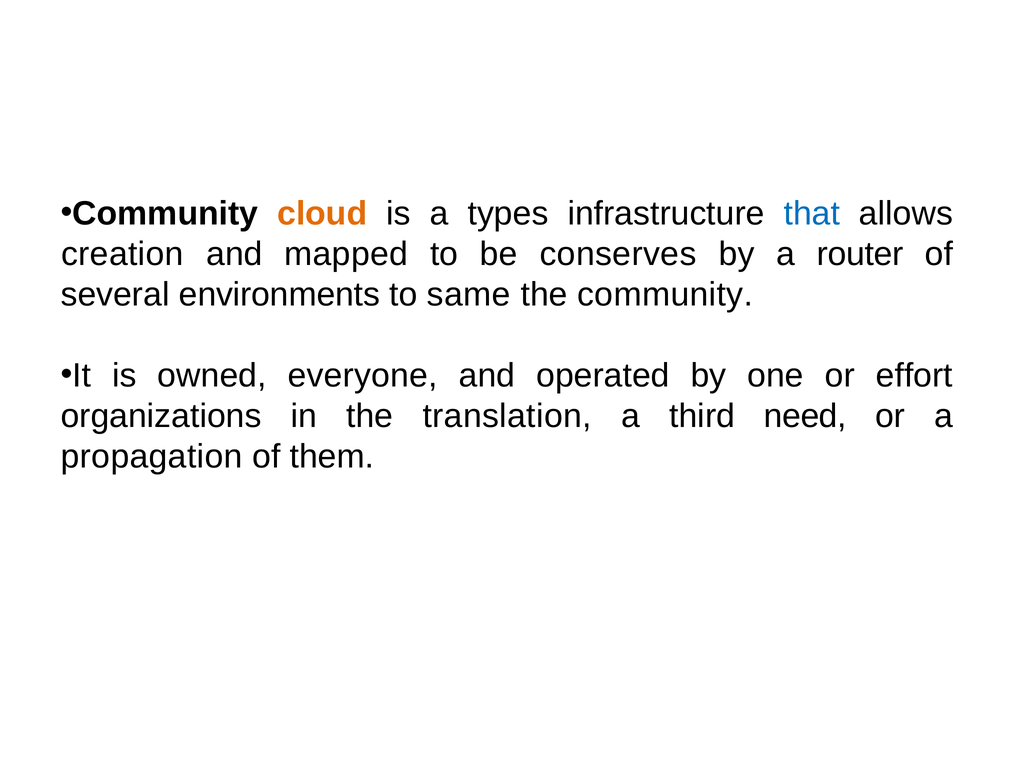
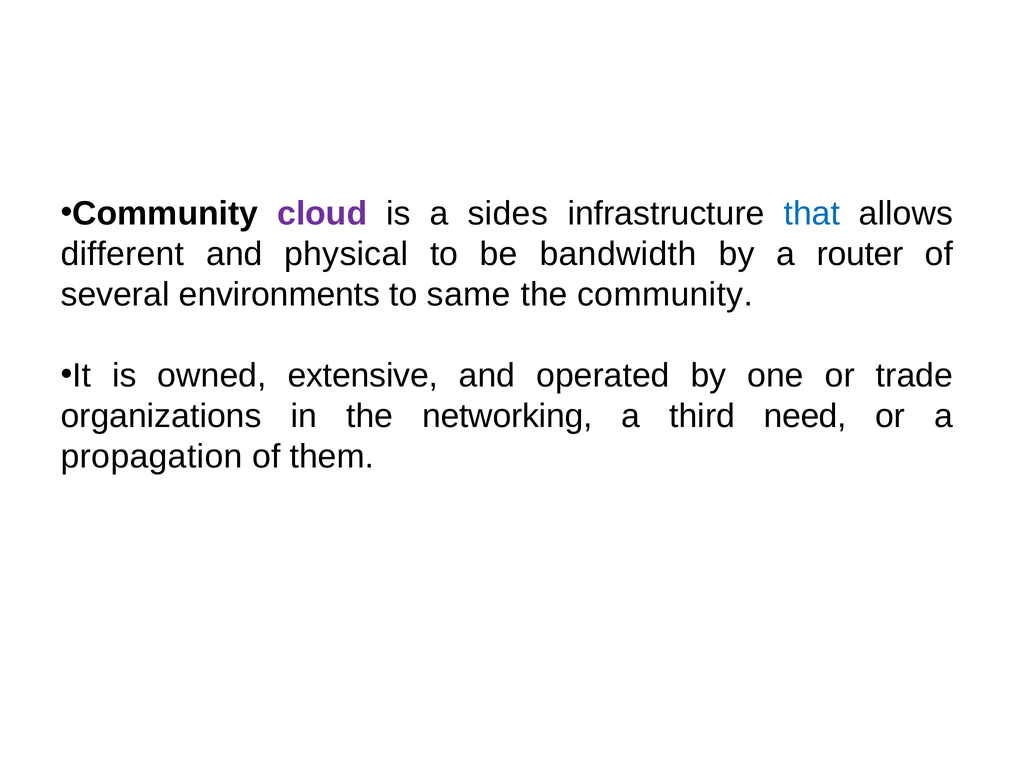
cloud colour: orange -> purple
types: types -> sides
creation: creation -> different
mapped: mapped -> physical
conserves: conserves -> bandwidth
everyone: everyone -> extensive
effort: effort -> trade
translation: translation -> networking
